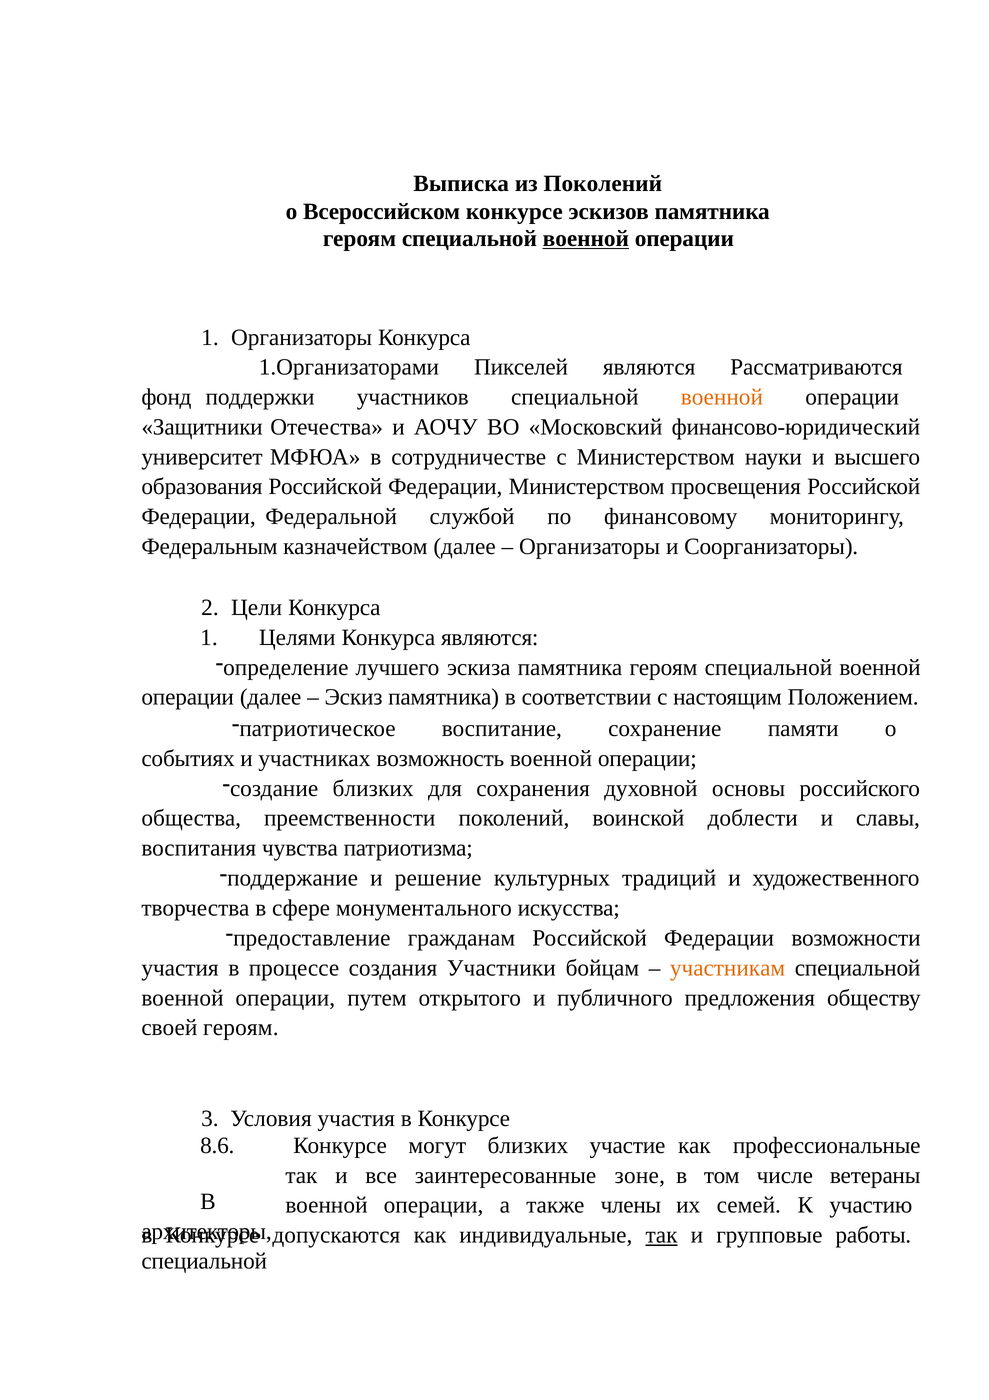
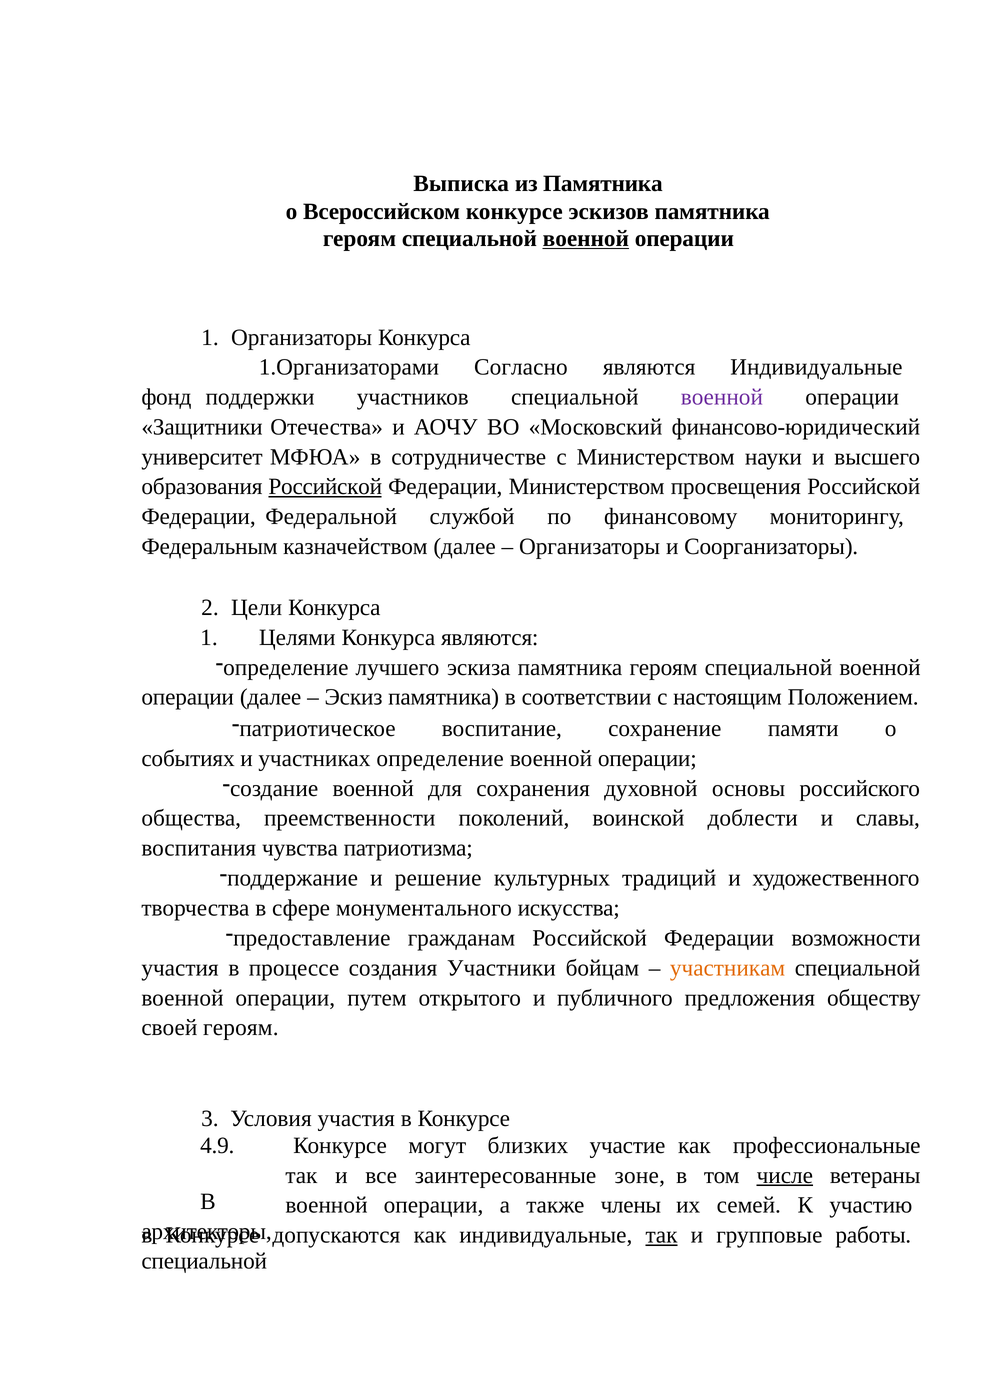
из Поколений: Поколений -> Памятника
Пикселей: Пикселей -> Согласно
являются Рассматриваются: Рассматриваются -> Индивидуальные
военной at (722, 397) colour: orange -> purple
Российской at (325, 487) underline: none -> present
участниках возможность: возможность -> определение
создание близких: близких -> военной
8.6: 8.6 -> 4.9
числе underline: none -> present
